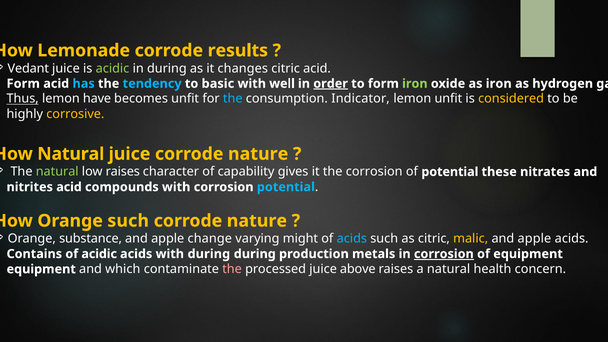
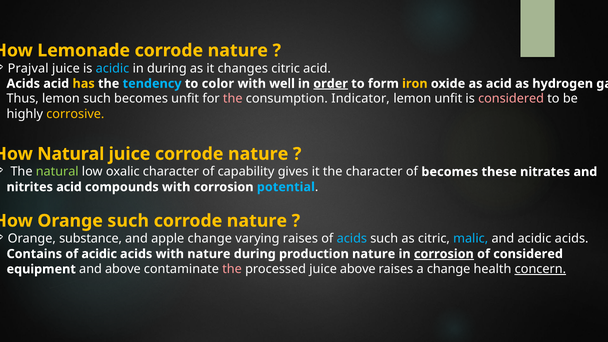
Lemonade corrode results: results -> nature
Vedant: Vedant -> Prajval
acidic at (113, 68) colour: light green -> light blue
Form at (23, 84): Form -> Acids
has colour: light blue -> yellow
basic: basic -> color
iron at (415, 84) colour: light green -> yellow
as iron: iron -> acid
Thus underline: present -> none
lemon have: have -> such
the at (233, 99) colour: light blue -> pink
considered at (511, 99) colour: yellow -> pink
low raises: raises -> oxalic
the corrosion: corrosion -> character
of potential: potential -> becomes
varying might: might -> raises
malic colour: yellow -> light blue
apple at (534, 239): apple -> acidic
with during: during -> nature
production metals: metals -> nature
of equipment: equipment -> considered
and which: which -> above
a natural: natural -> change
concern underline: none -> present
